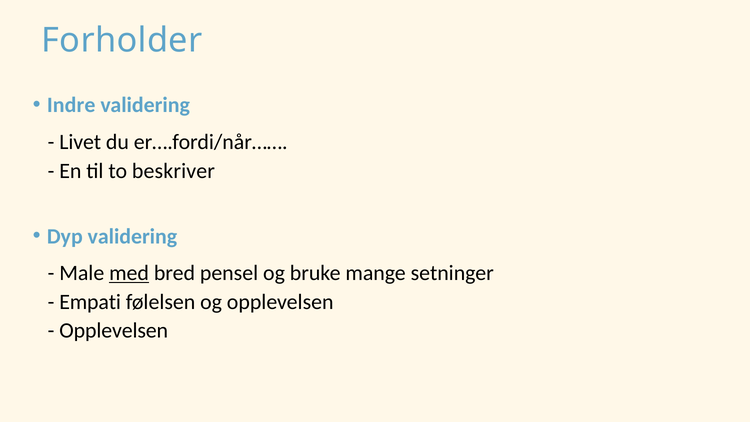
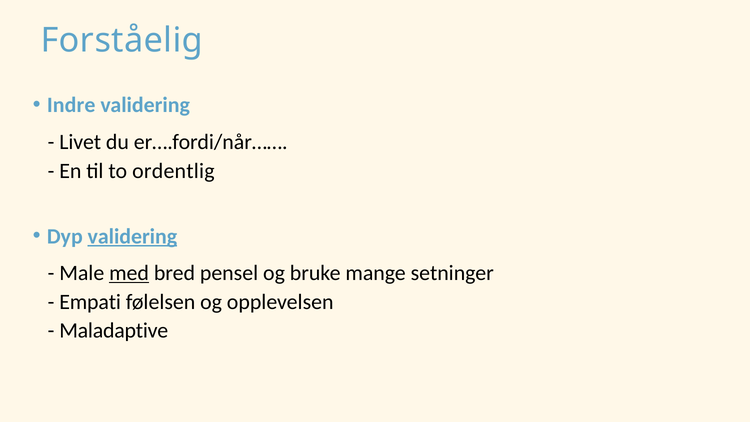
Forholder: Forholder -> Forståelig
beskriver: beskriver -> ordentlig
validering at (132, 236) underline: none -> present
Opplevelsen at (114, 331): Opplevelsen -> Maladaptive
